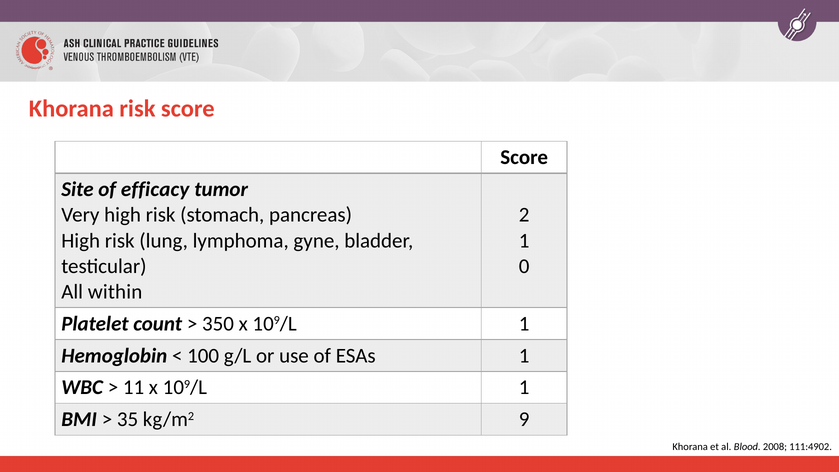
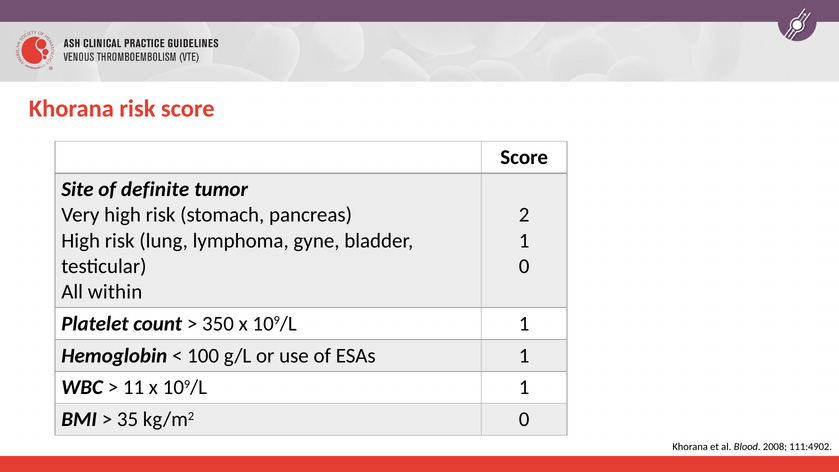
efficacy: efficacy -> definite
kg/m2 9: 9 -> 0
